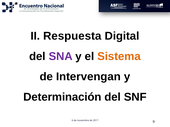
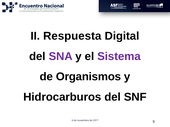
Sistema colour: orange -> purple
Intervengan: Intervengan -> Organismos
Determinación: Determinación -> Hidrocarburos
